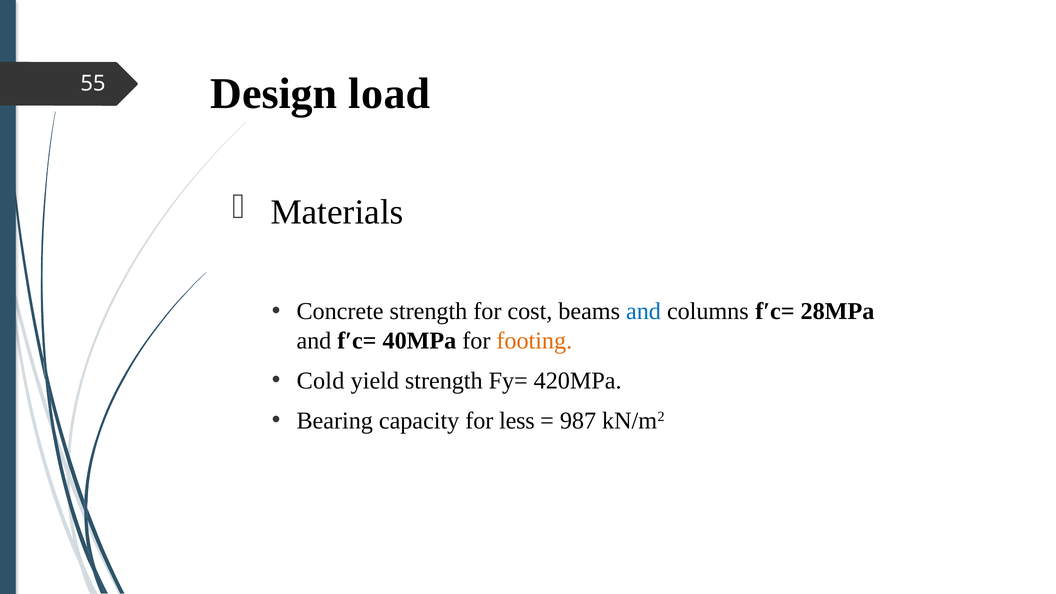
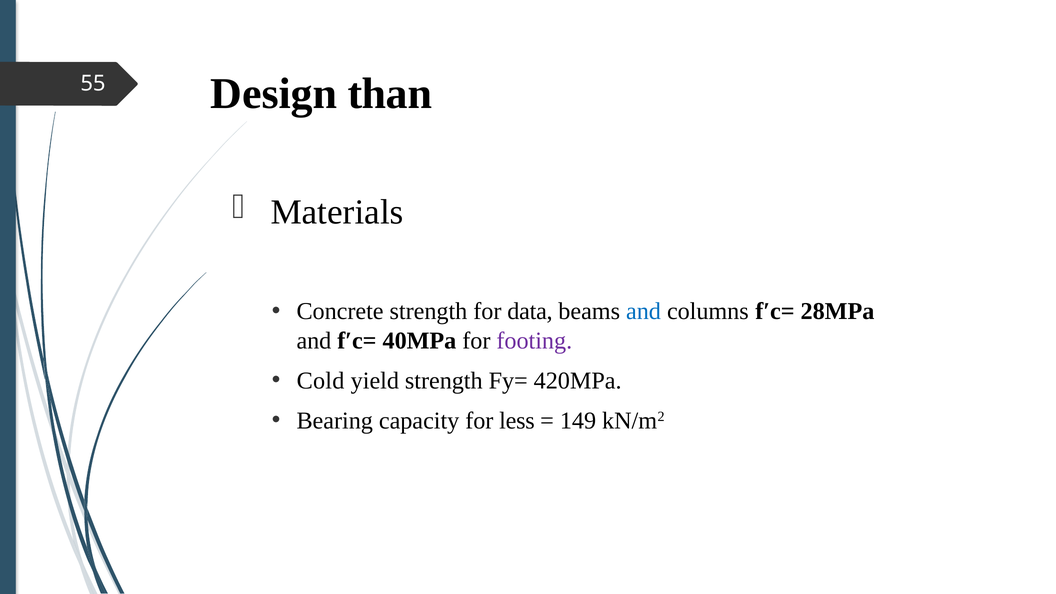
load: load -> than
cost: cost -> data
footing colour: orange -> purple
987: 987 -> 149
